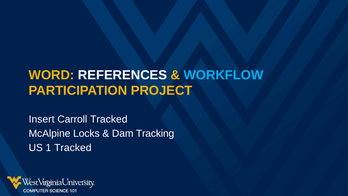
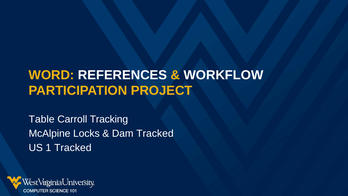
WORKFLOW colour: light blue -> white
Insert: Insert -> Table
Carroll Tracked: Tracked -> Tracking
Dam Tracking: Tracking -> Tracked
